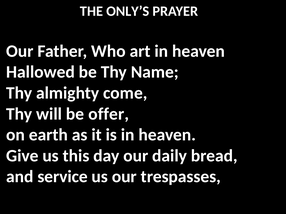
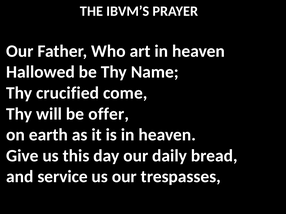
ONLY’S: ONLY’S -> IBVM’S
almighty: almighty -> crucified
